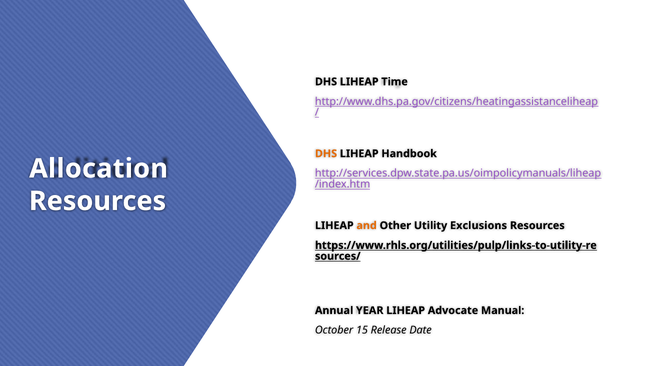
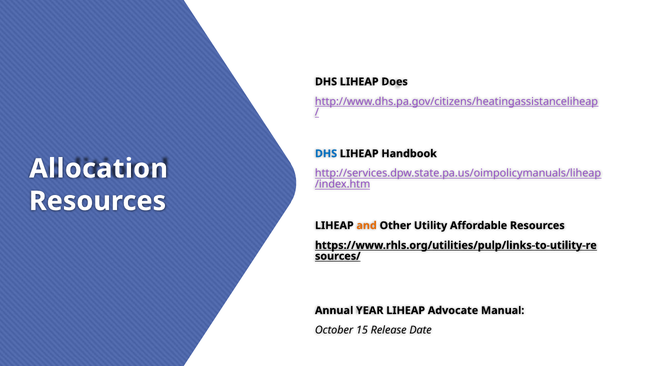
Time: Time -> Does
DHS at (326, 153) colour: orange -> blue
Exclusions: Exclusions -> Affordable
